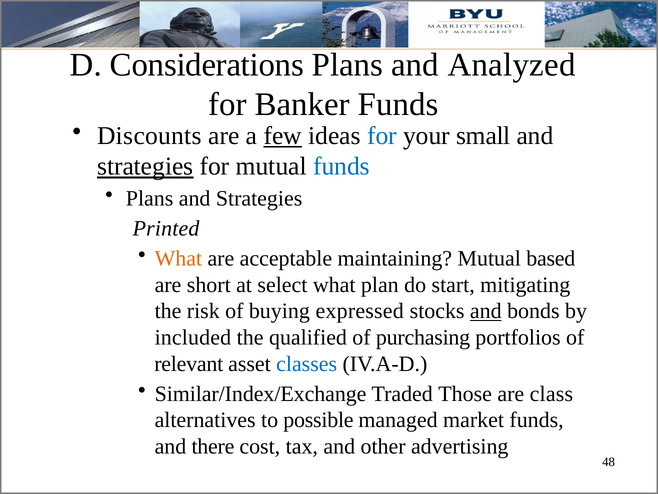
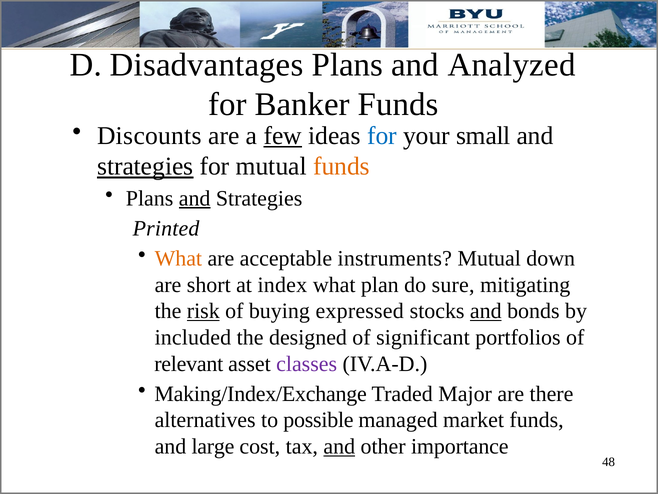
Considerations: Considerations -> Disadvantages
funds at (341, 166) colour: blue -> orange
and at (195, 198) underline: none -> present
maintaining: maintaining -> instruments
based: based -> down
select: select -> index
start: start -> sure
risk underline: none -> present
qualified: qualified -> designed
purchasing: purchasing -> significant
classes colour: blue -> purple
Similar/Index/Exchange: Similar/Index/Exchange -> Making/Index/Exchange
Those: Those -> Major
class: class -> there
there: there -> large
and at (339, 446) underline: none -> present
advertising: advertising -> importance
